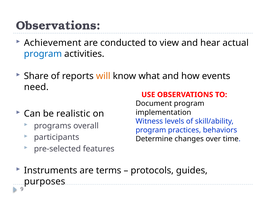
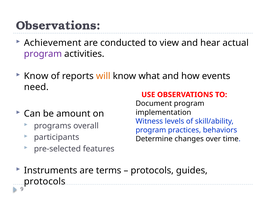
program at (43, 54) colour: blue -> purple
Share at (36, 76): Share -> Know
realistic: realistic -> amount
purposes at (45, 182): purposes -> protocols
